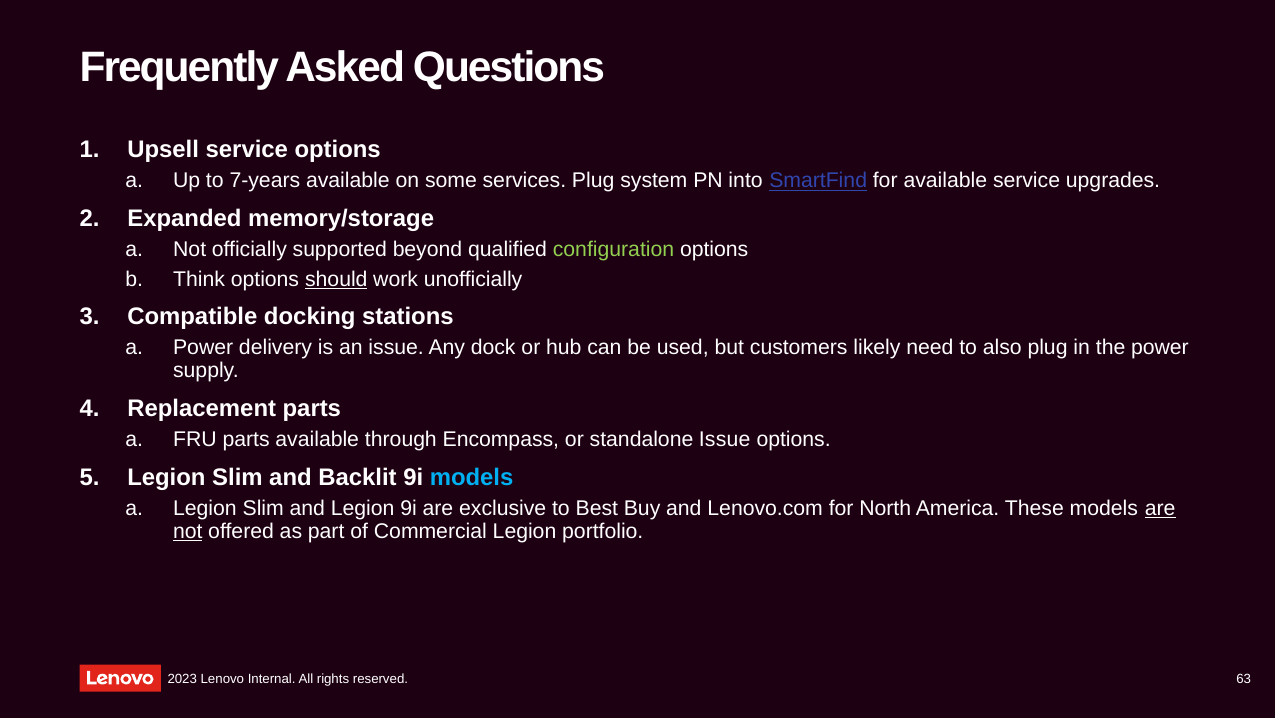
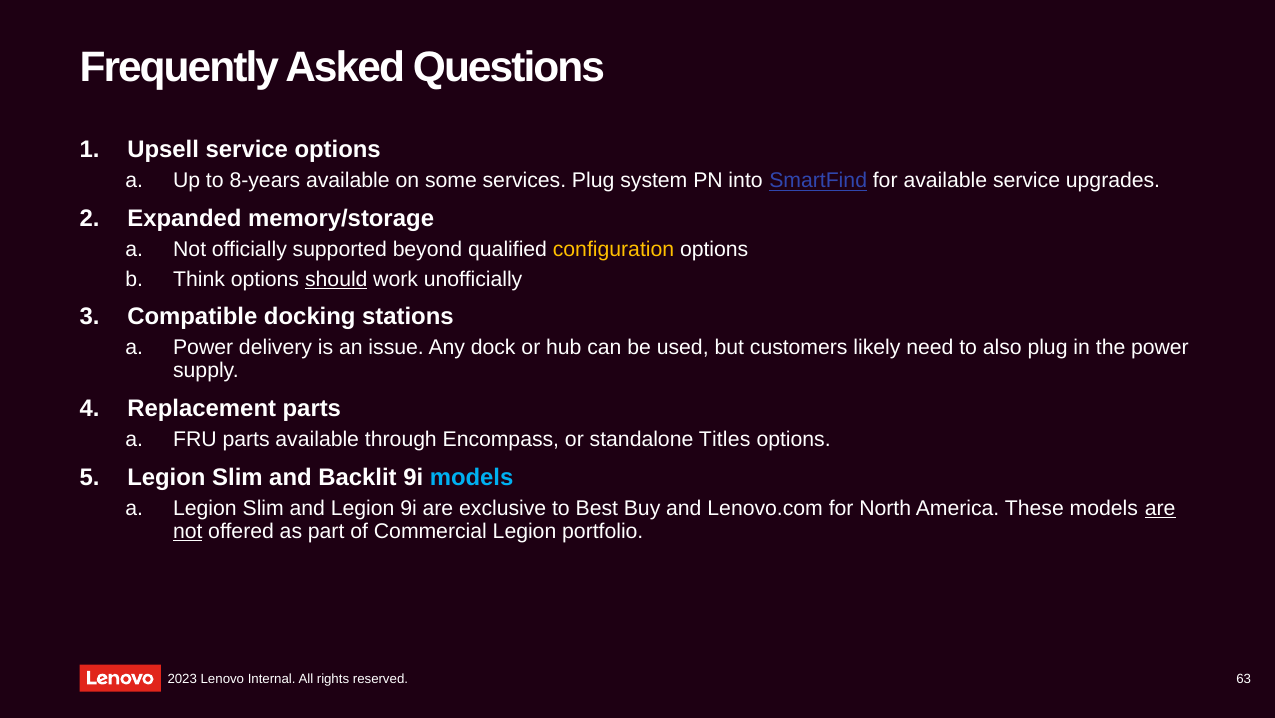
7-years: 7-years -> 8-years
configuration colour: light green -> yellow
standalone Issue: Issue -> Titles
